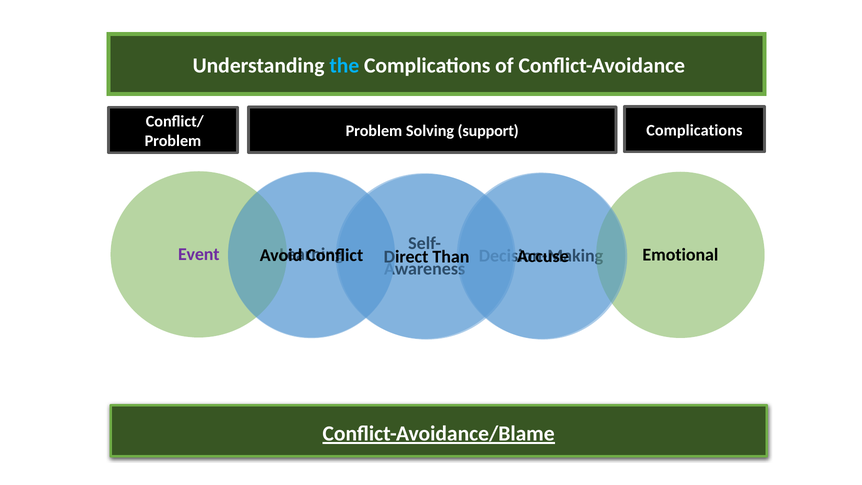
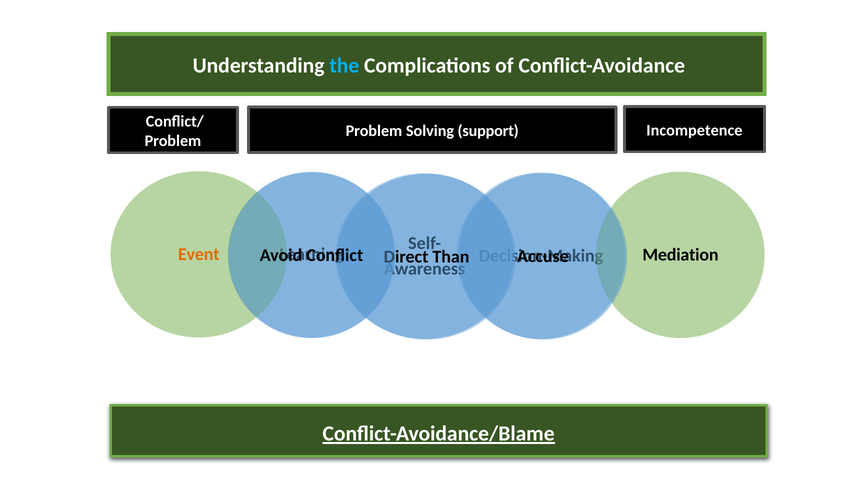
Complications at (694, 130): Complications -> Incompetence
Event colour: purple -> orange
Emotional: Emotional -> Mediation
